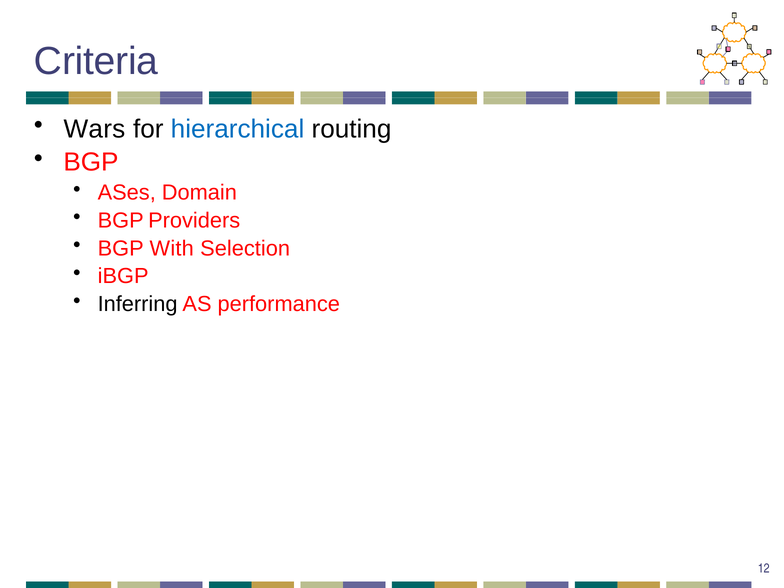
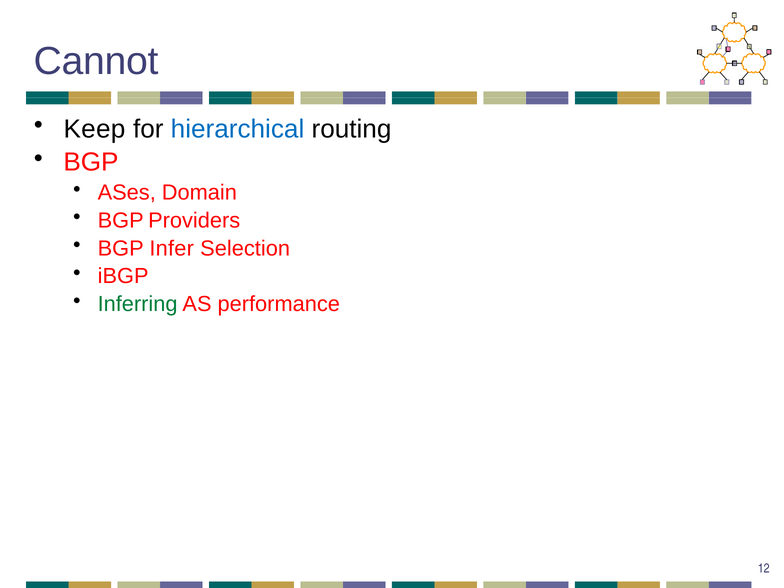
Criteria: Criteria -> Cannot
Wars: Wars -> Keep
With: With -> Infer
Inferring colour: black -> green
